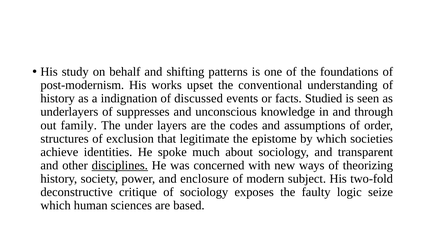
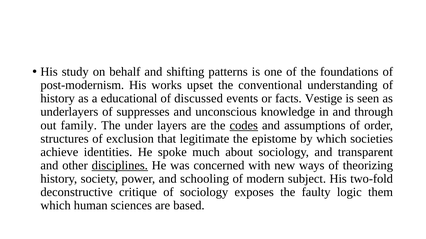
indignation: indignation -> educational
Studied: Studied -> Vestige
codes underline: none -> present
enclosure: enclosure -> schooling
seize: seize -> them
